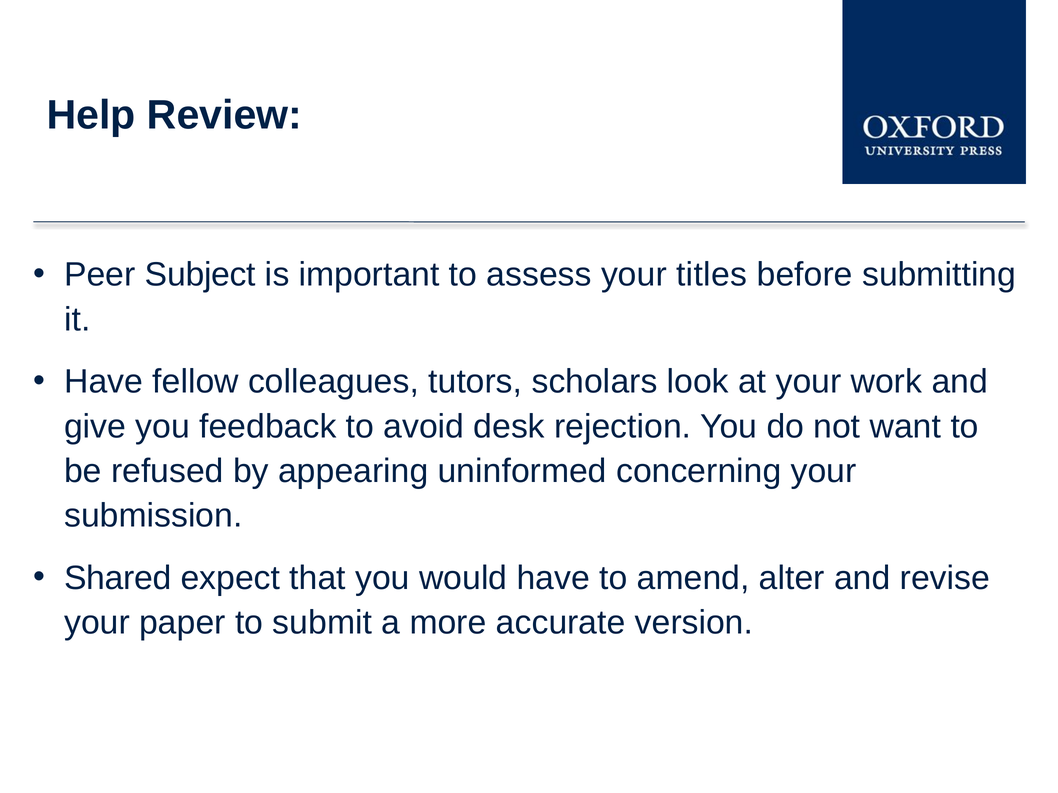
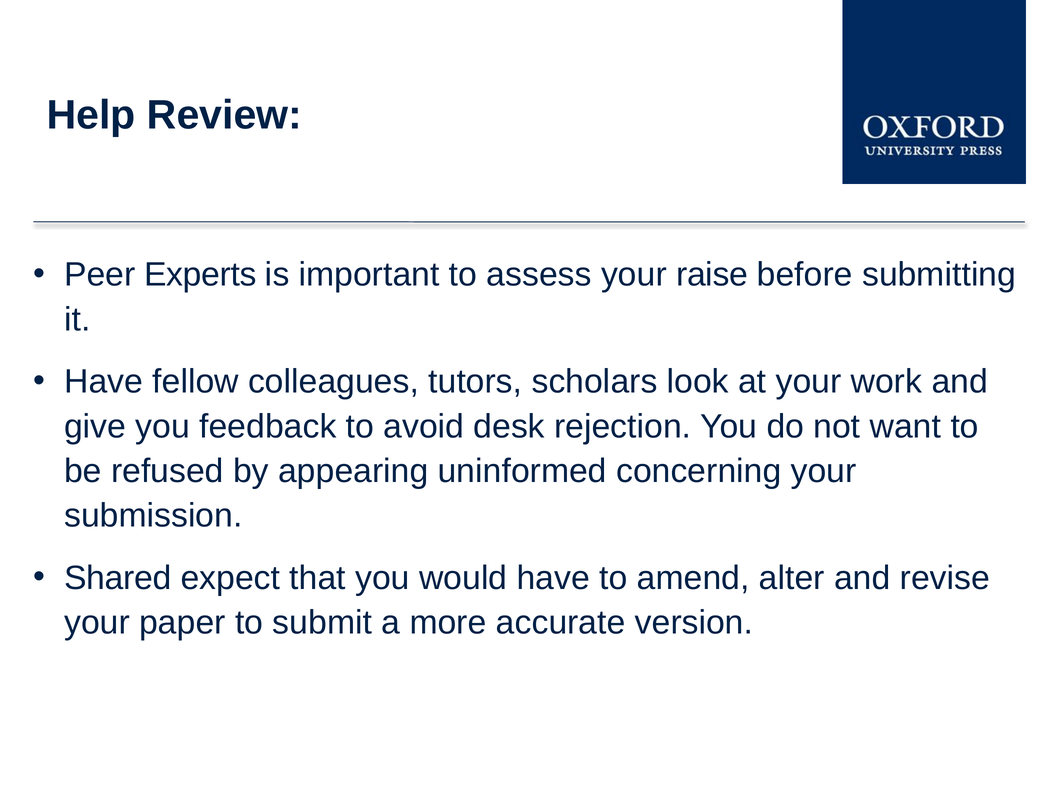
Subject: Subject -> Experts
titles: titles -> raise
